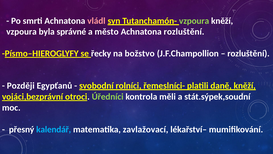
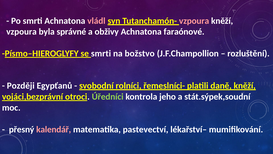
vzpoura at (194, 21) colour: light green -> pink
město: město -> obživy
Achnatona rozluštění: rozluštění -> faraónové
řecky at (101, 53): řecky -> smrti
měli: měli -> jeho
kalendář colour: light blue -> pink
zavlažovací: zavlažovací -> pastevectví
